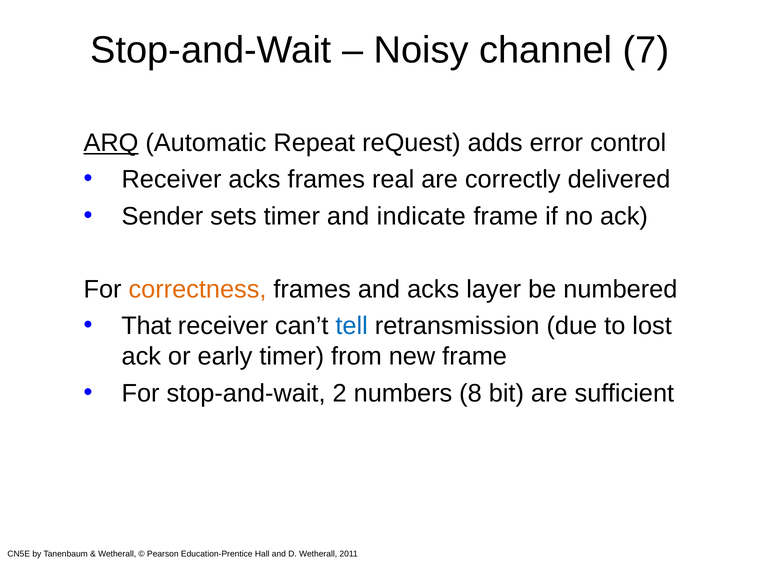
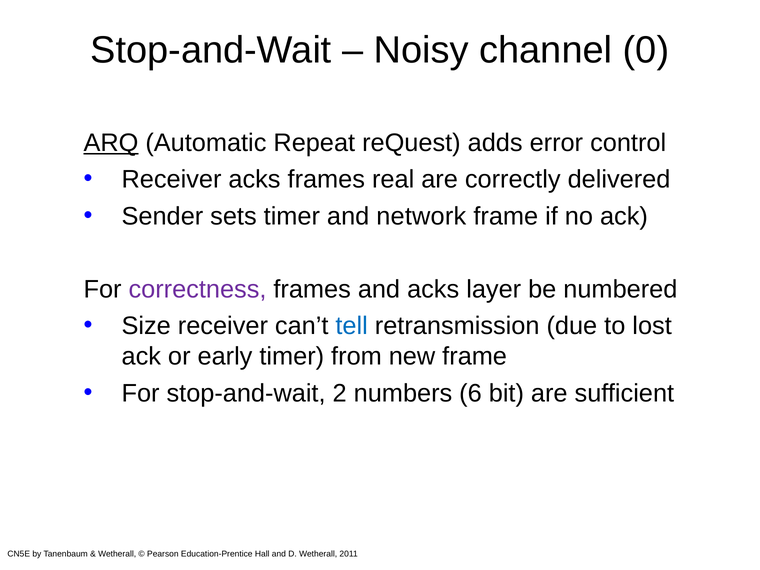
7: 7 -> 0
indicate: indicate -> network
correctness colour: orange -> purple
That: That -> Size
8: 8 -> 6
